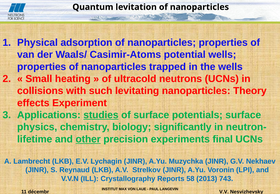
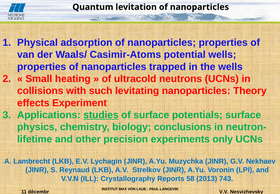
significantly: significantly -> conclusions
other underline: present -> none
final: final -> only
